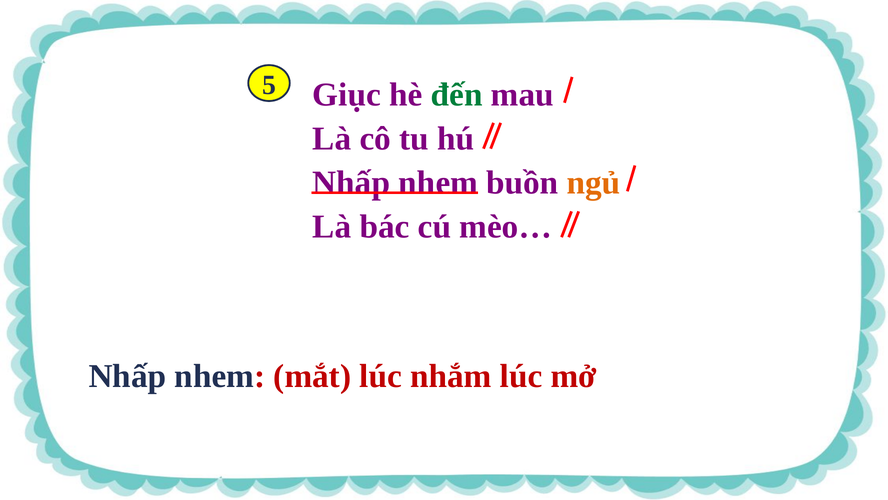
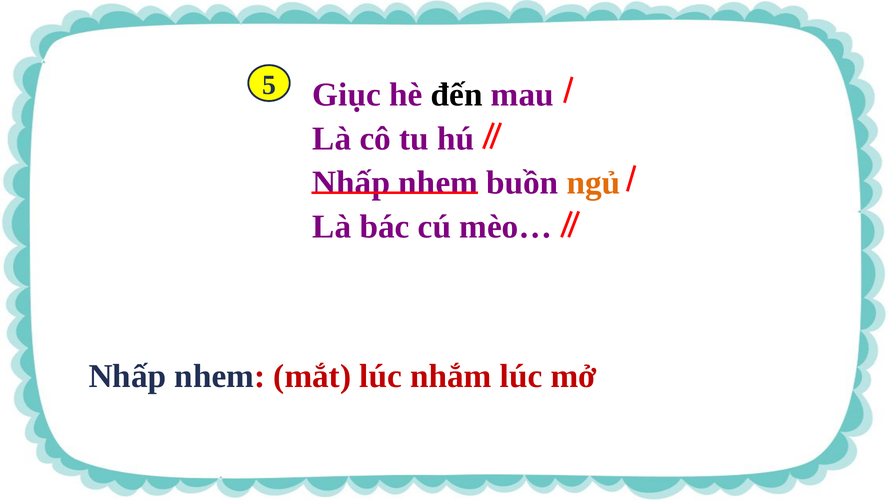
đến colour: green -> black
